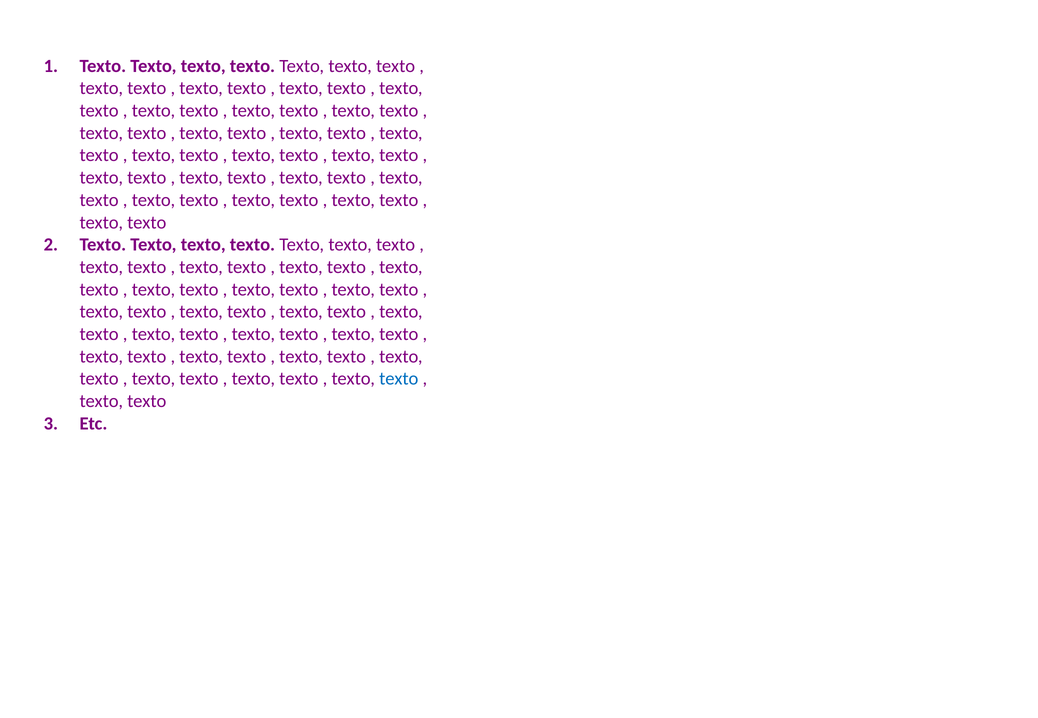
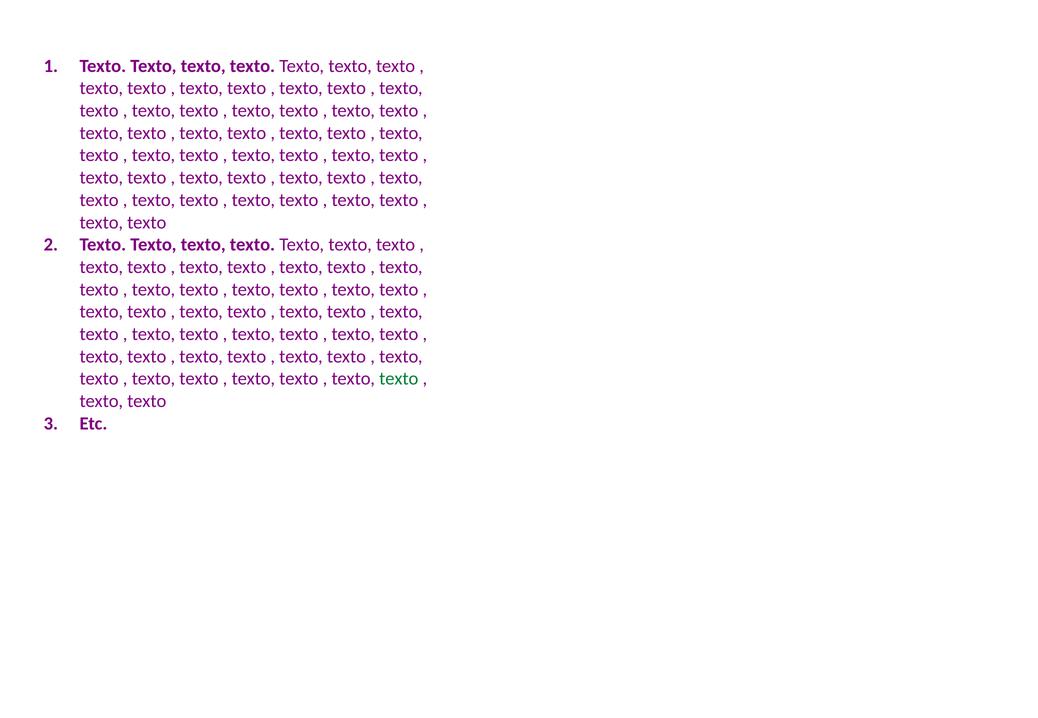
texto at (399, 379) colour: blue -> green
